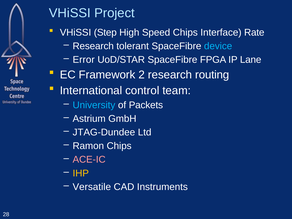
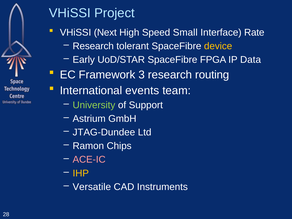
Step: Step -> Next
Speed Chips: Chips -> Small
device colour: light blue -> yellow
Error: Error -> Early
Lane: Lane -> Data
2: 2 -> 3
control: control -> events
University colour: light blue -> light green
Packets: Packets -> Support
